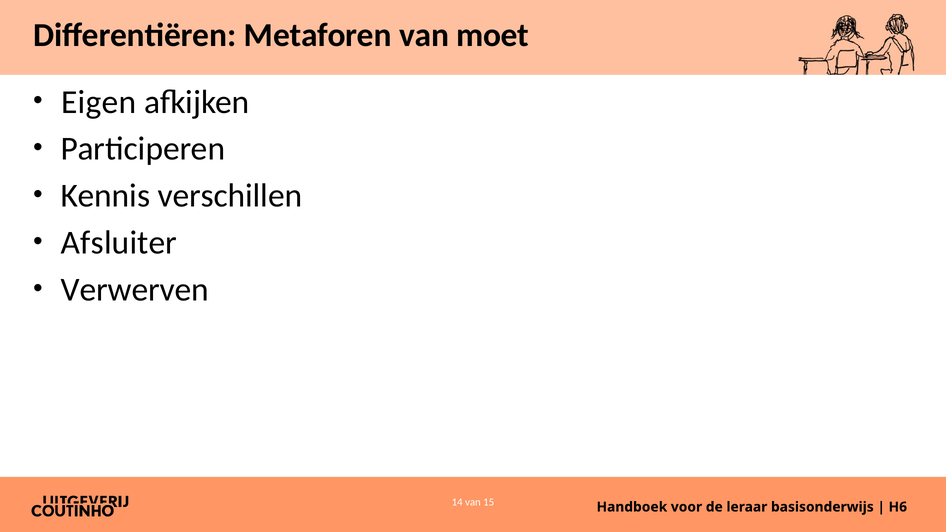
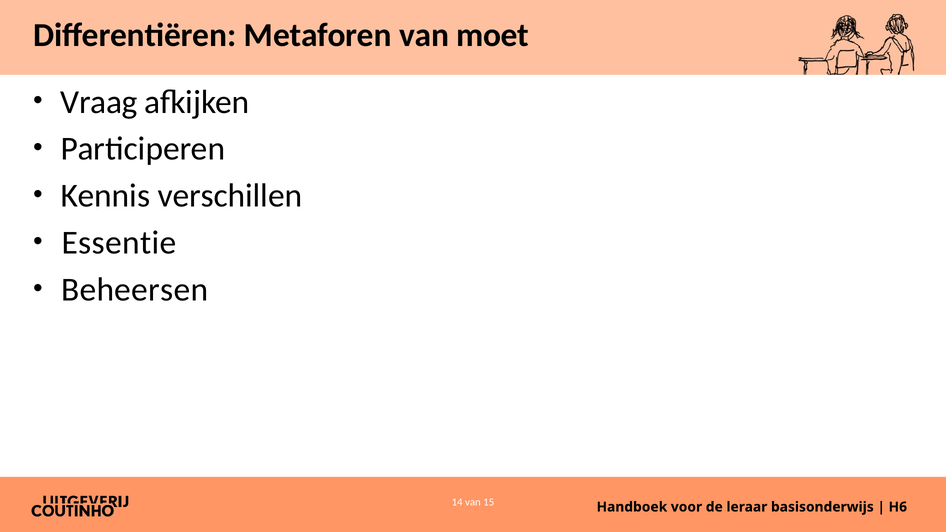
Eigen: Eigen -> Vraag
Afsluiter: Afsluiter -> Essentie
Verwerven: Verwerven -> Beheersen
